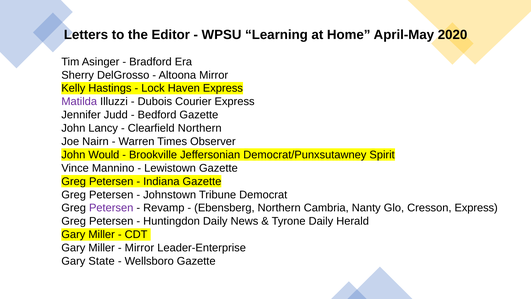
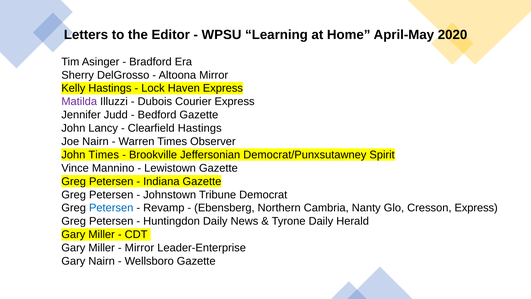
Clearfield Northern: Northern -> Hastings
John Would: Would -> Times
Petersen at (111, 208) colour: purple -> blue
Gary State: State -> Nairn
